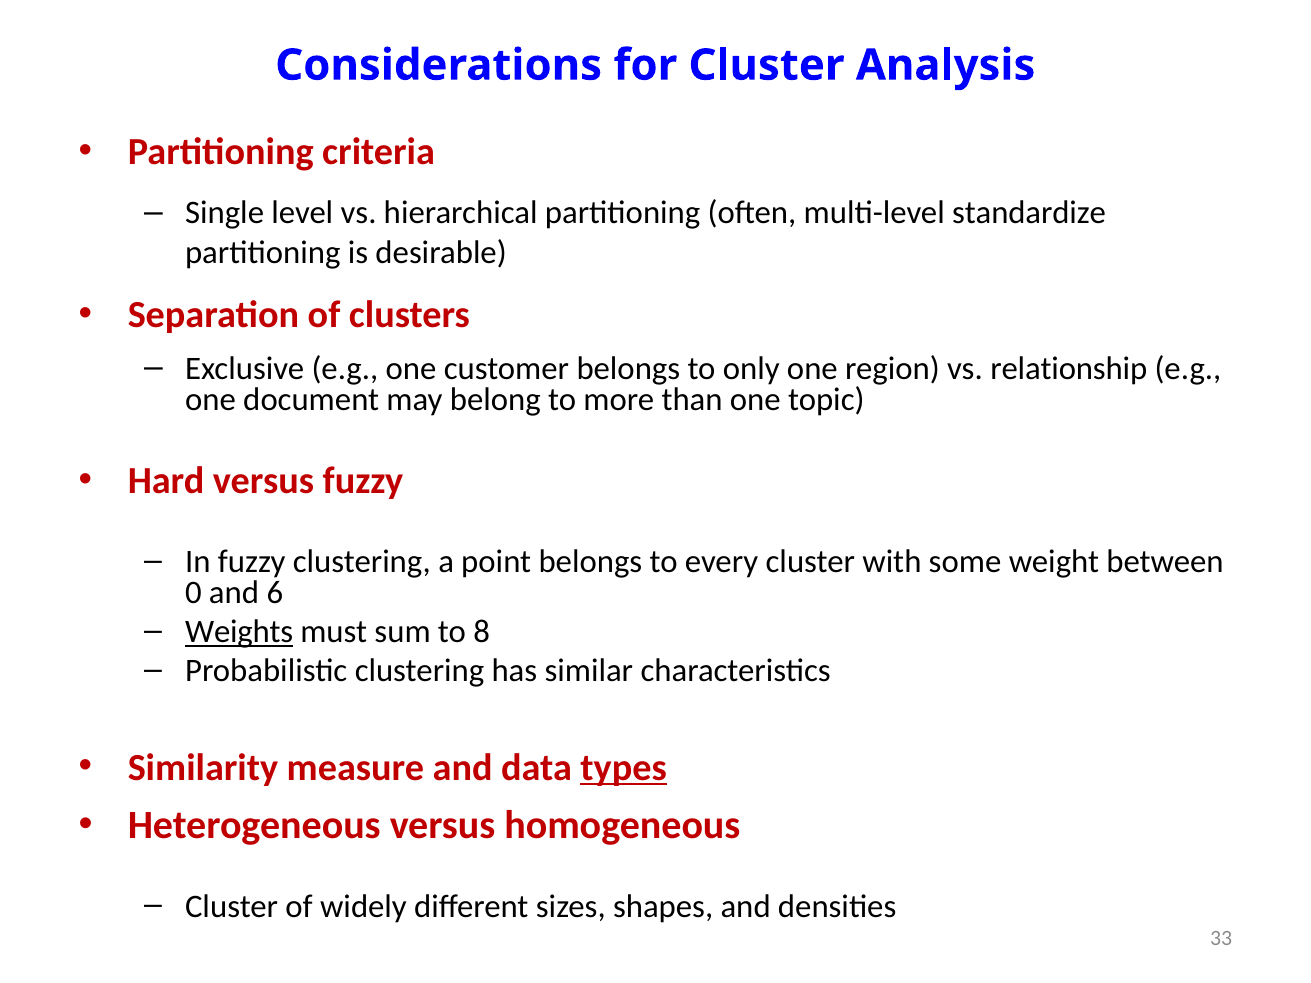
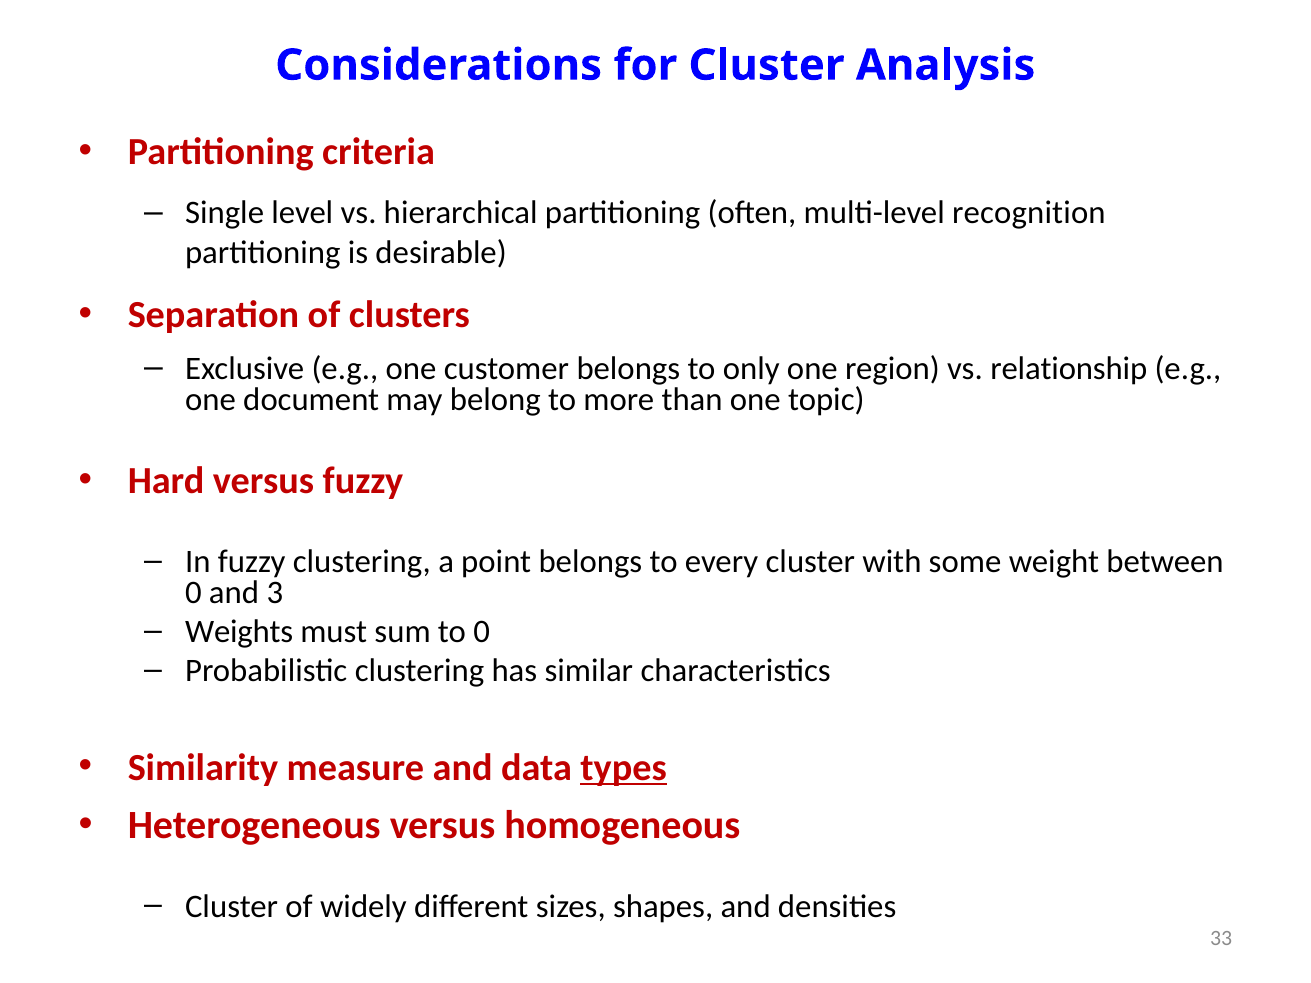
standardize: standardize -> recognition
6: 6 -> 3
Weights underline: present -> none
to 8: 8 -> 0
